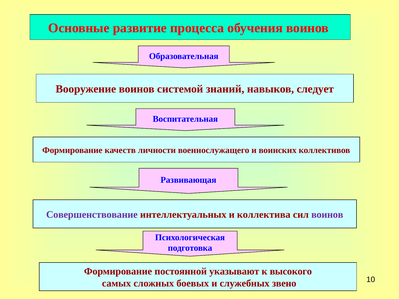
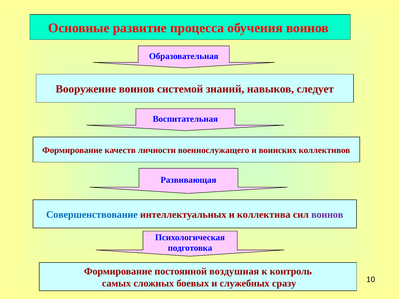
Совершенствование colour: purple -> blue
указывают: указывают -> воздушная
высокого: высокого -> контроль
звено: звено -> сразу
